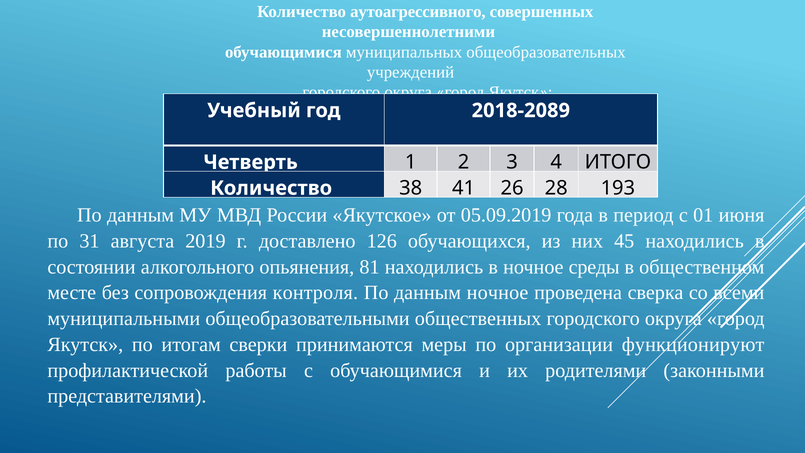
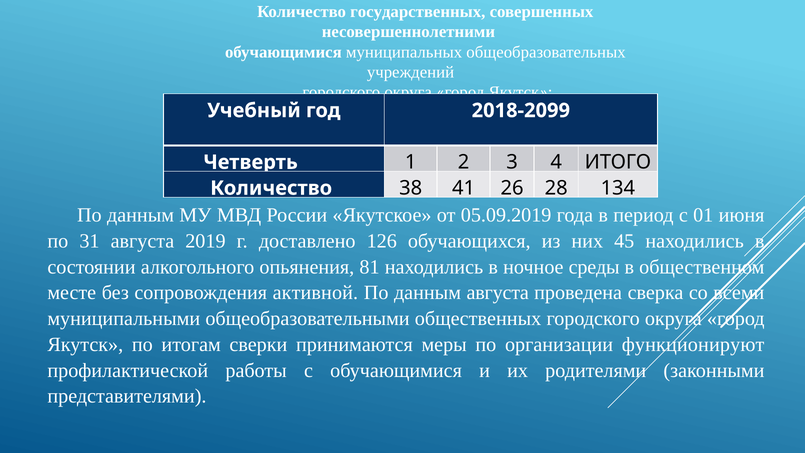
аутоагрессивного: аутоагрессивного -> государственных
2018-2089: 2018-2089 -> 2018-2099
193: 193 -> 134
контроля: контроля -> активной
данным ночное: ночное -> августа
